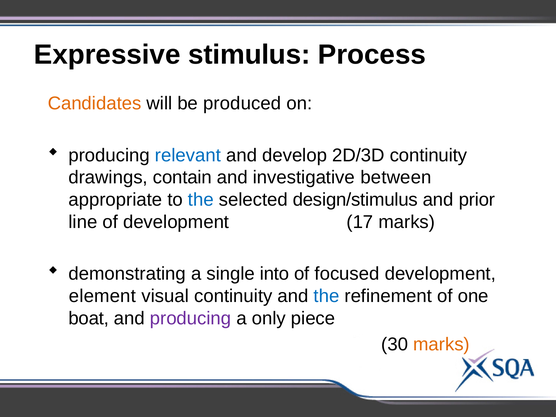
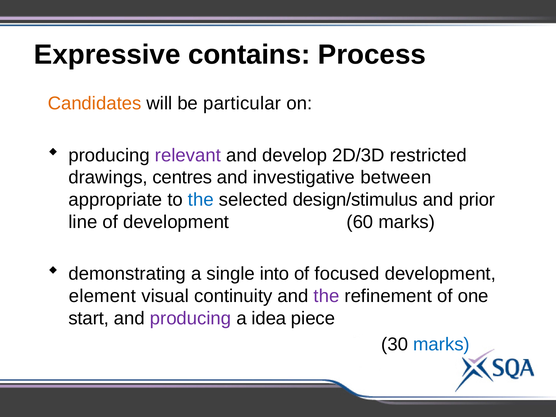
stimulus: stimulus -> contains
produced: produced -> particular
relevant colour: blue -> purple
2D/3D continuity: continuity -> restricted
contain: contain -> centres
17: 17 -> 60
the at (326, 296) colour: blue -> purple
boat: boat -> start
only: only -> idea
marks at (441, 344) colour: orange -> blue
